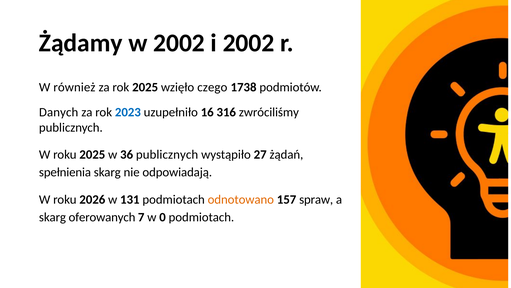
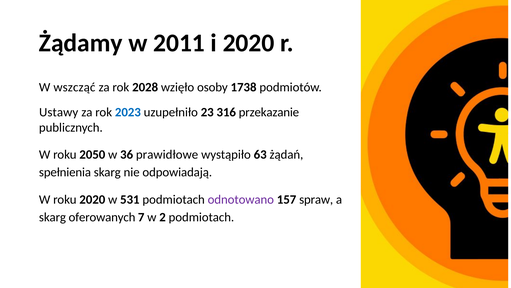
w 2002: 2002 -> 2011
i 2002: 2002 -> 2020
również: również -> wszcząć
rok 2025: 2025 -> 2028
czego: czego -> osoby
Danych: Danych -> Ustawy
16: 16 -> 23
zwróciliśmy: zwróciliśmy -> przekazanie
roku 2025: 2025 -> 2050
36 publicznych: publicznych -> prawidłowe
27: 27 -> 63
roku 2026: 2026 -> 2020
131: 131 -> 531
odnotowano colour: orange -> purple
0: 0 -> 2
